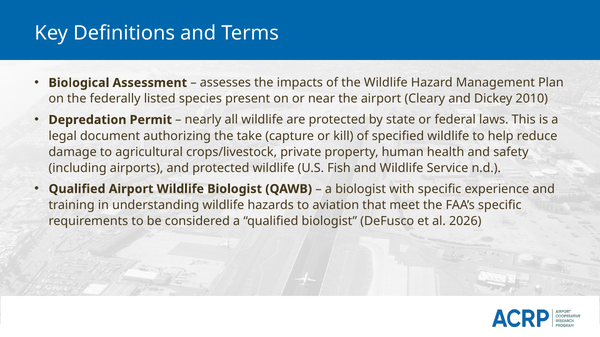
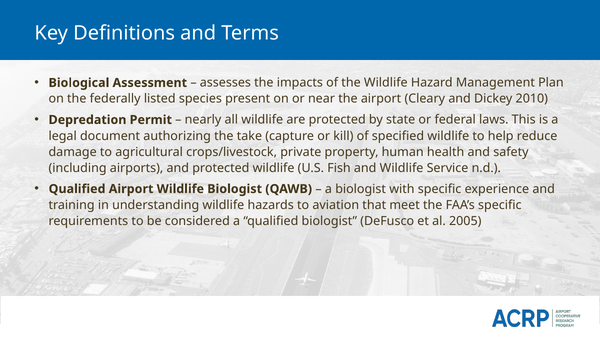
2026: 2026 -> 2005
